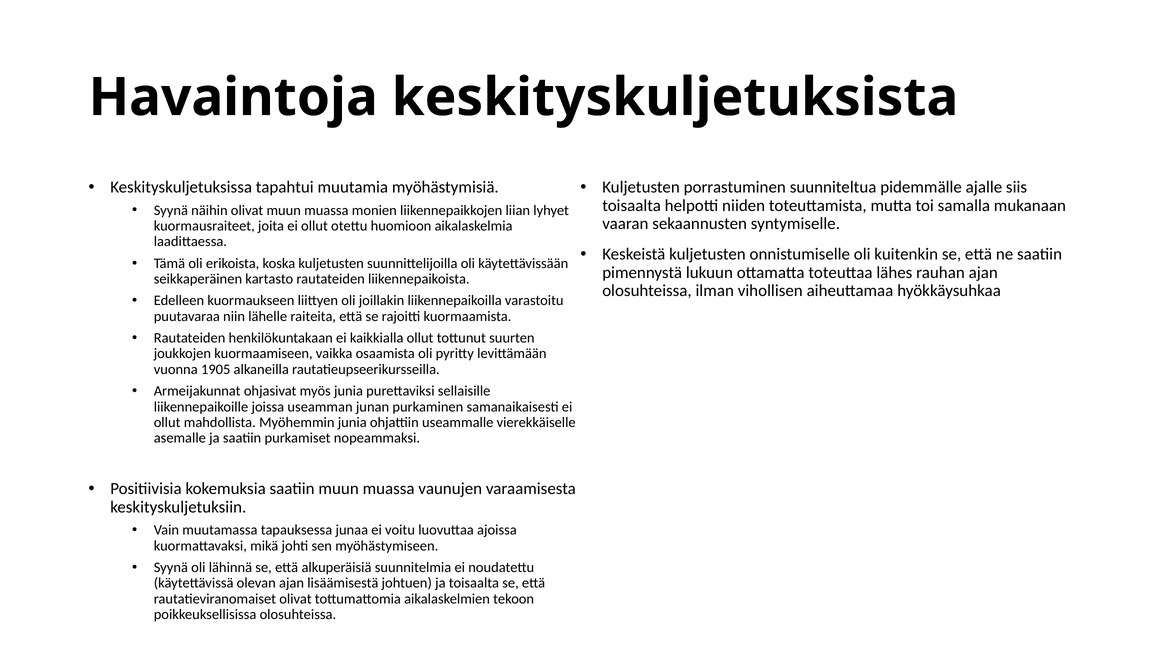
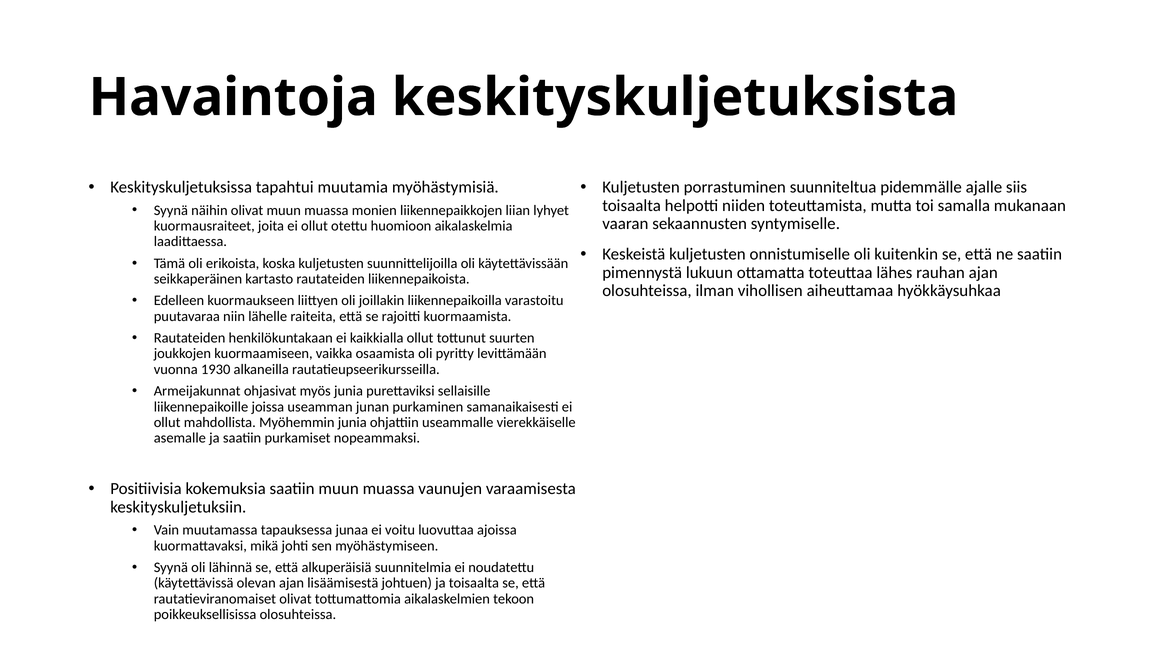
1905: 1905 -> 1930
